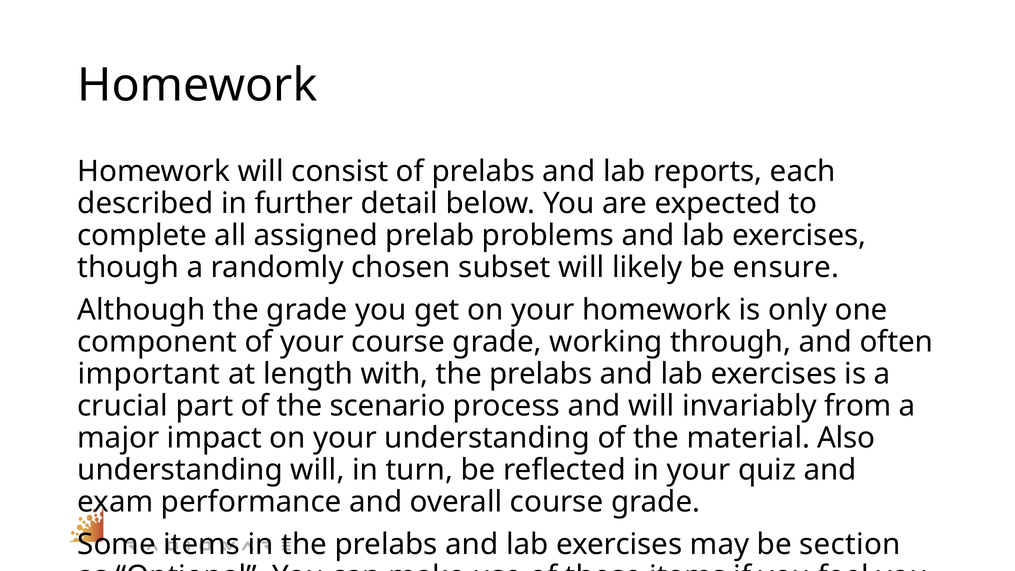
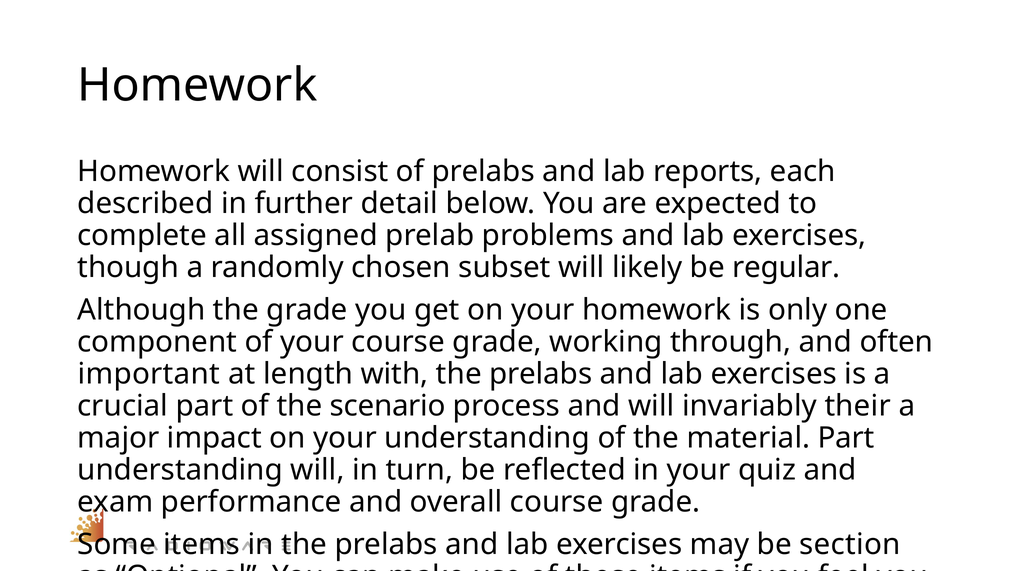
be ensure: ensure -> regular
invariably from: from -> their
material Also: Also -> Part
